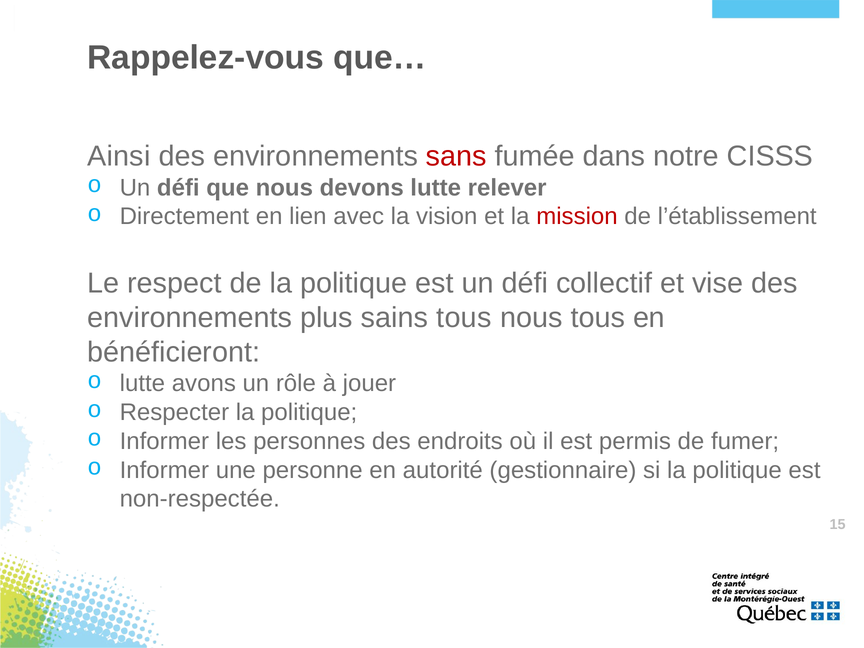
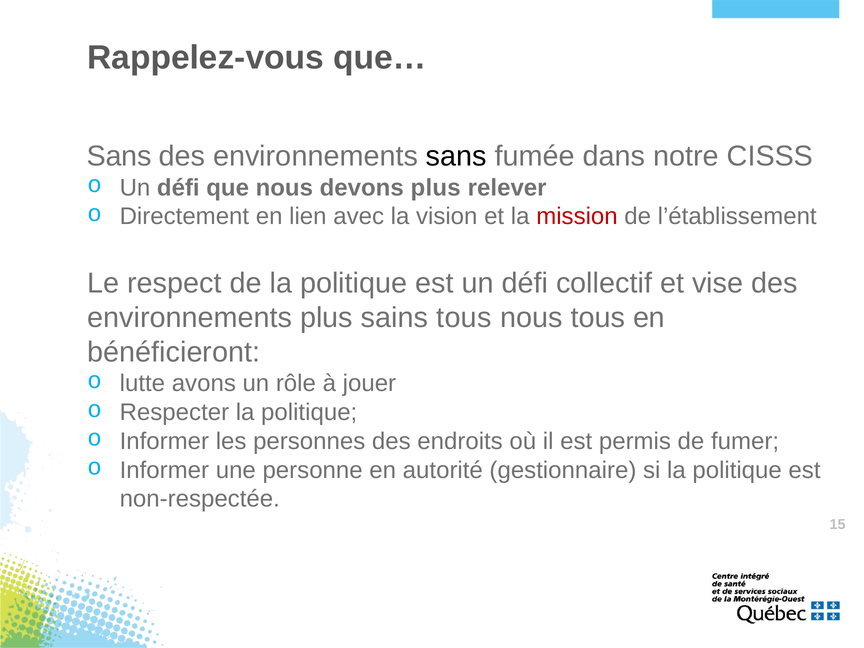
Ainsi at (119, 156): Ainsi -> Sans
sans at (456, 156) colour: red -> black
devons lutte: lutte -> plus
